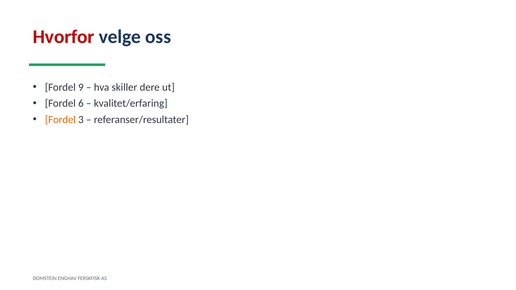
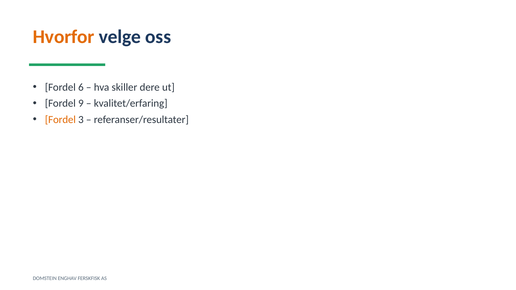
Hvorfor colour: red -> orange
9: 9 -> 6
6: 6 -> 9
